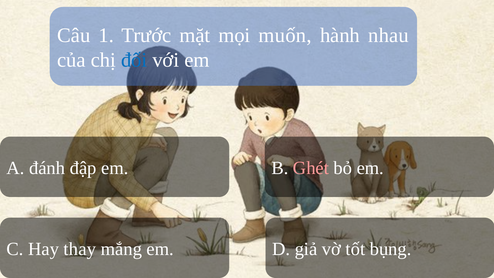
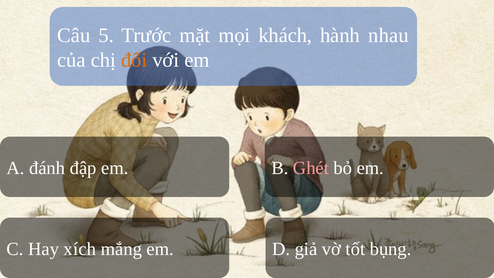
1: 1 -> 5
muốn: muốn -> khách
đối colour: blue -> orange
thay: thay -> xích
